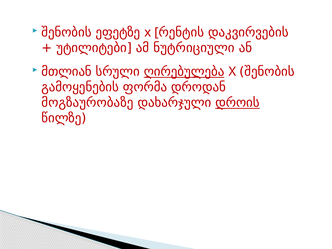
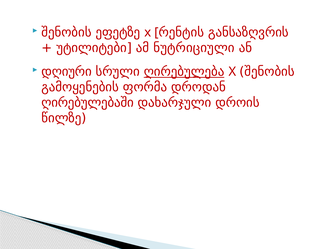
დაკვირვების: დაკვირვების -> განსაზღვრის
მთლიან: მთლიან -> დღიური
მოგზაურობაზე: მოგზაურობაზე -> ღირებულებაში
დროის underline: present -> none
